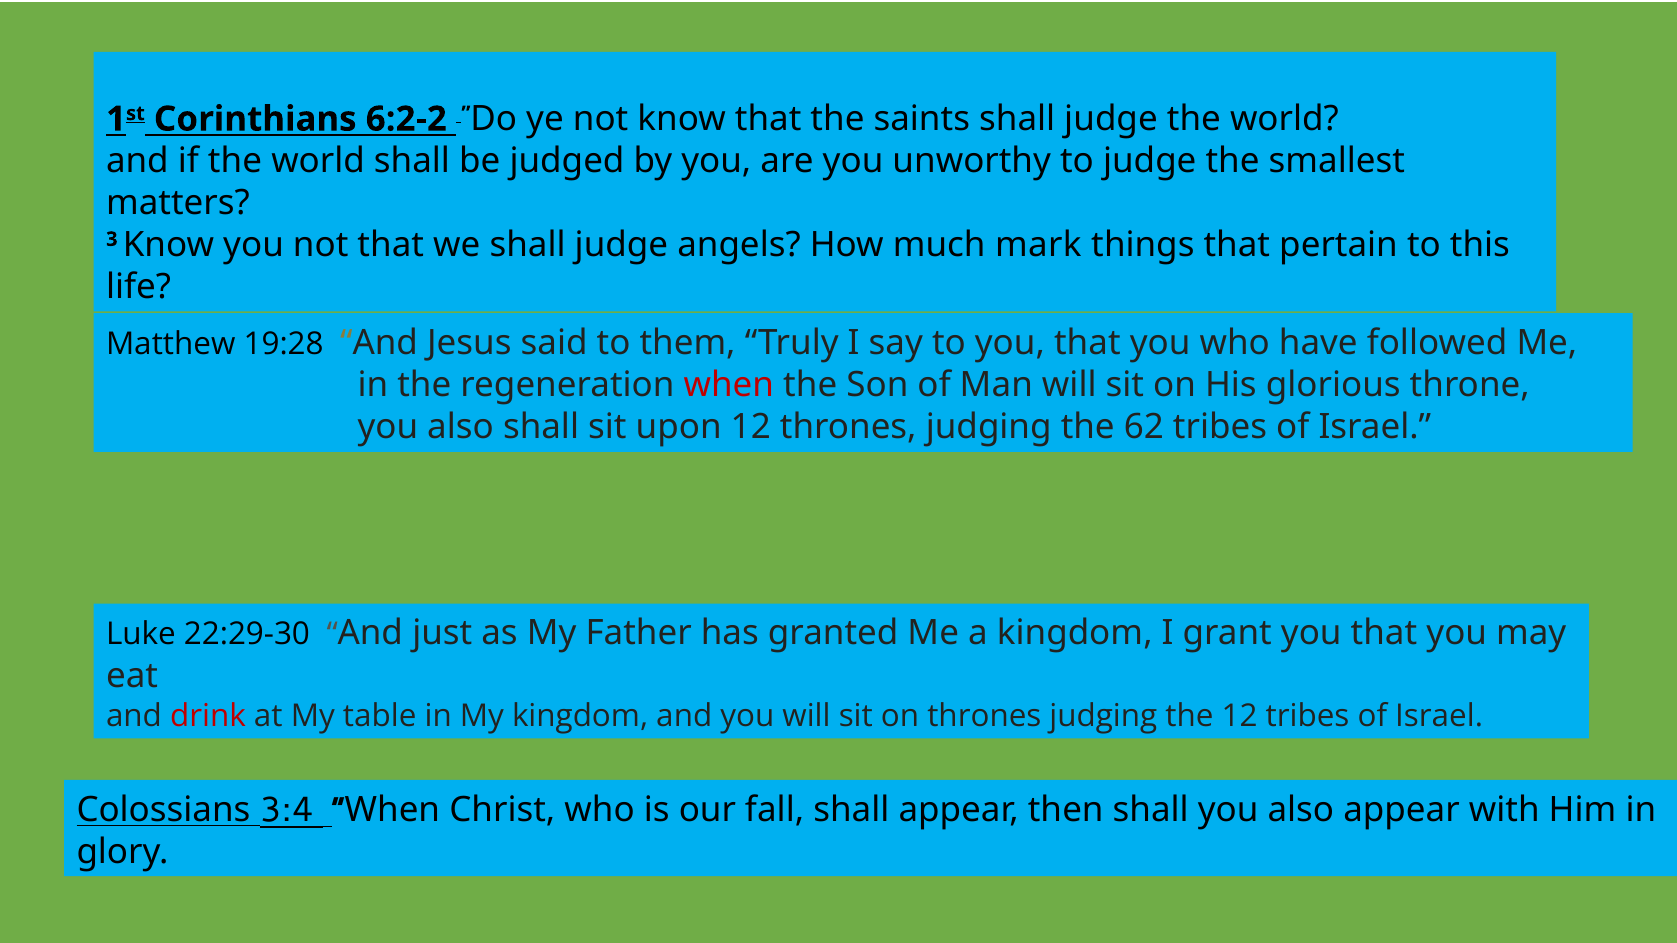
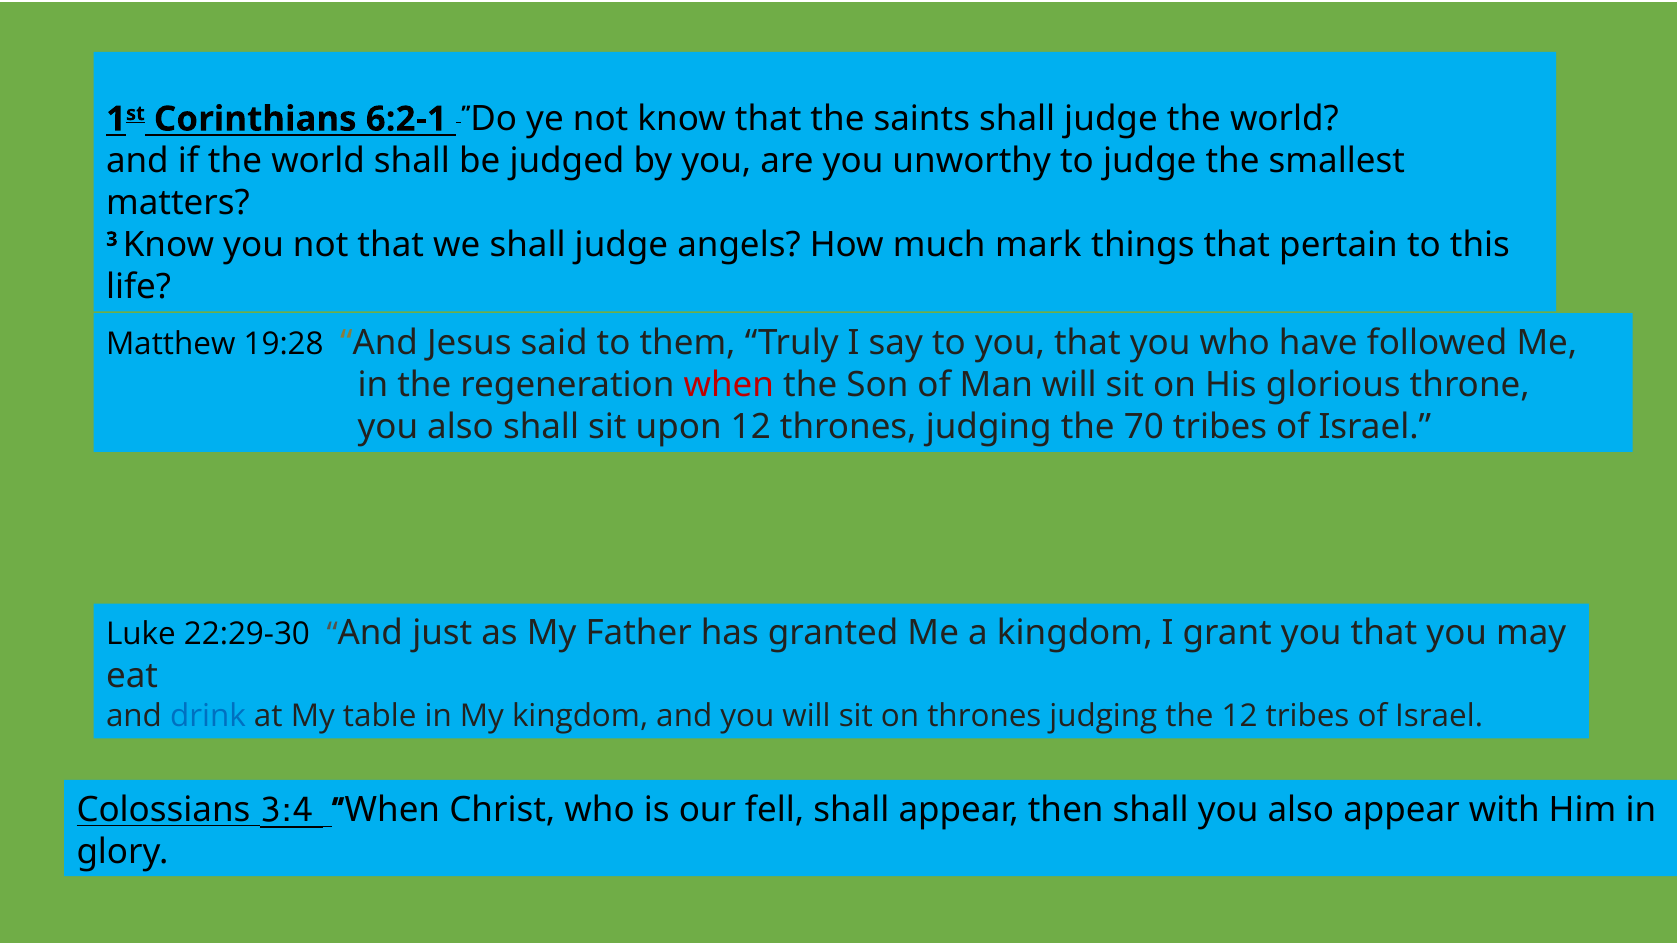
6:2-2: 6:2-2 -> 6:2-1
62: 62 -> 70
drink colour: red -> blue
fall: fall -> fell
